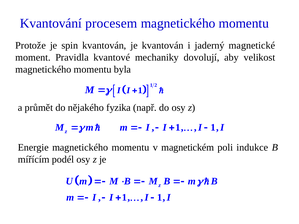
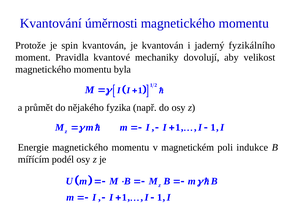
procesem: procesem -> úměrnosti
magnetické: magnetické -> fyzikálního
